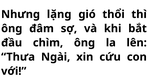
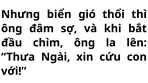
lặng: lặng -> biển
